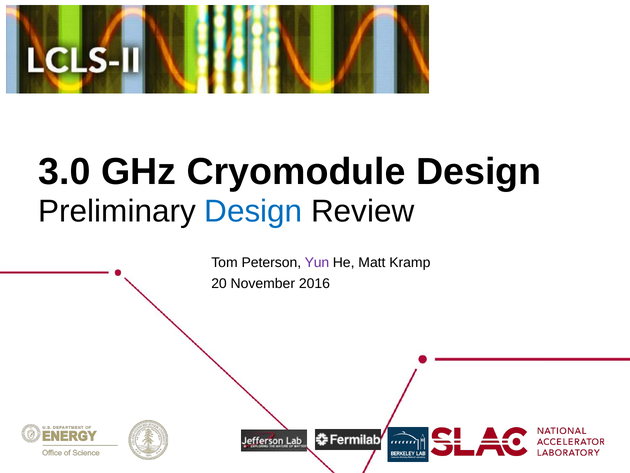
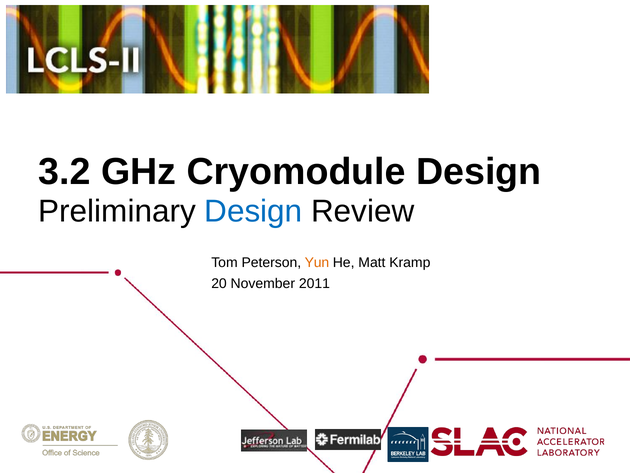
3.0: 3.0 -> 3.2
Yun colour: purple -> orange
2016: 2016 -> 2011
